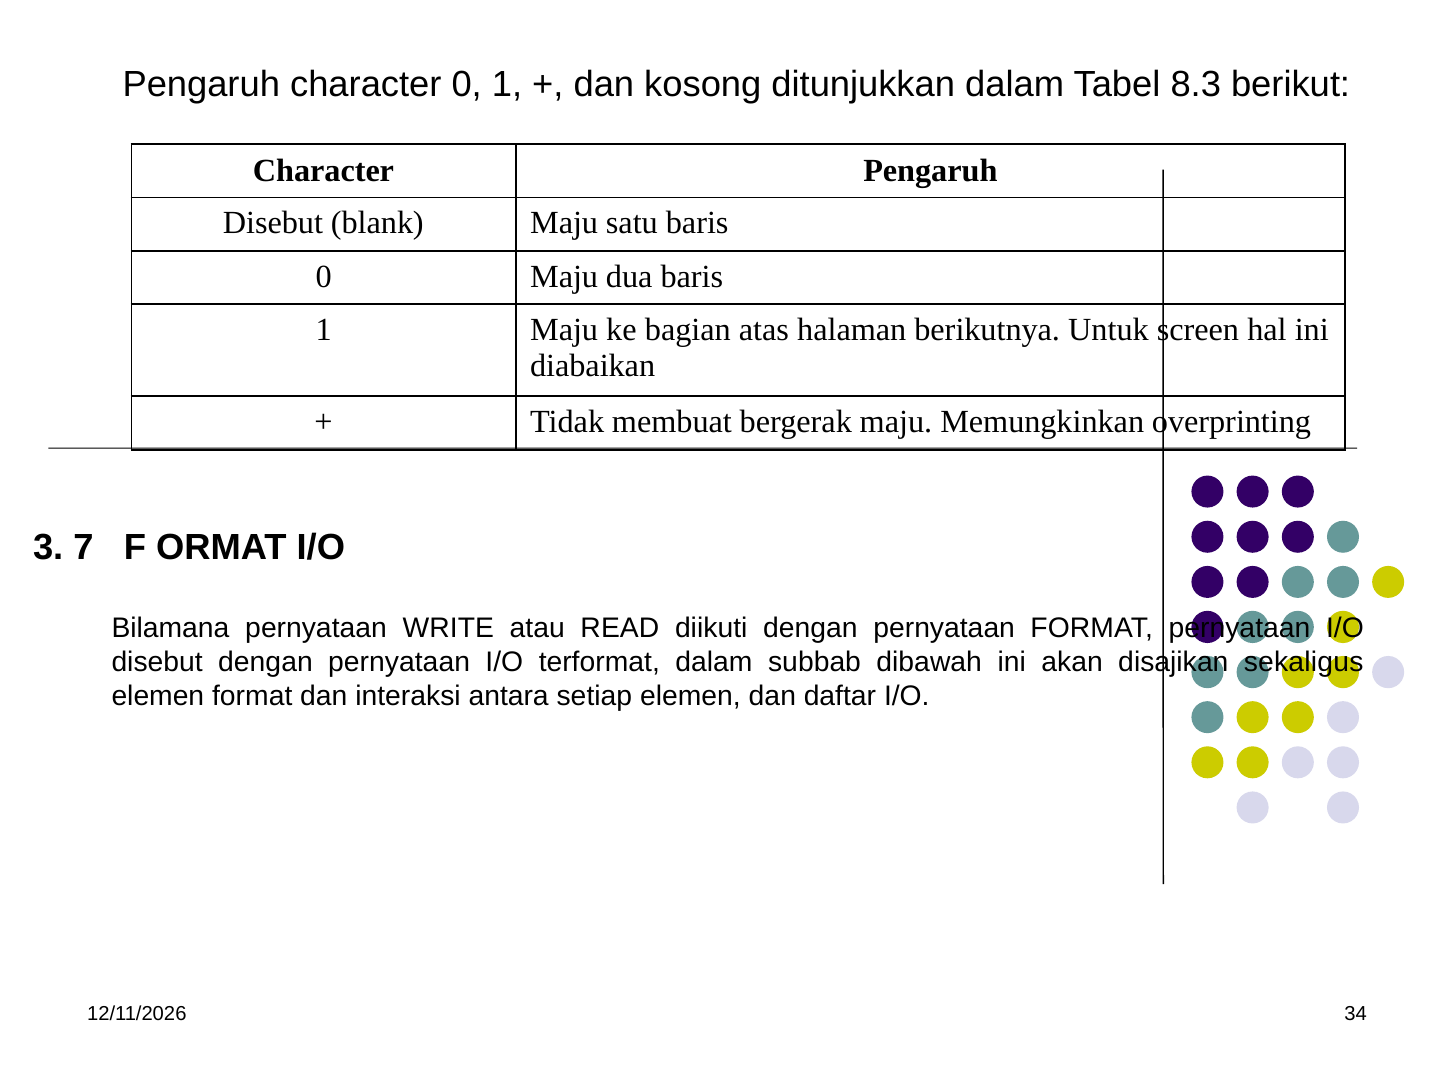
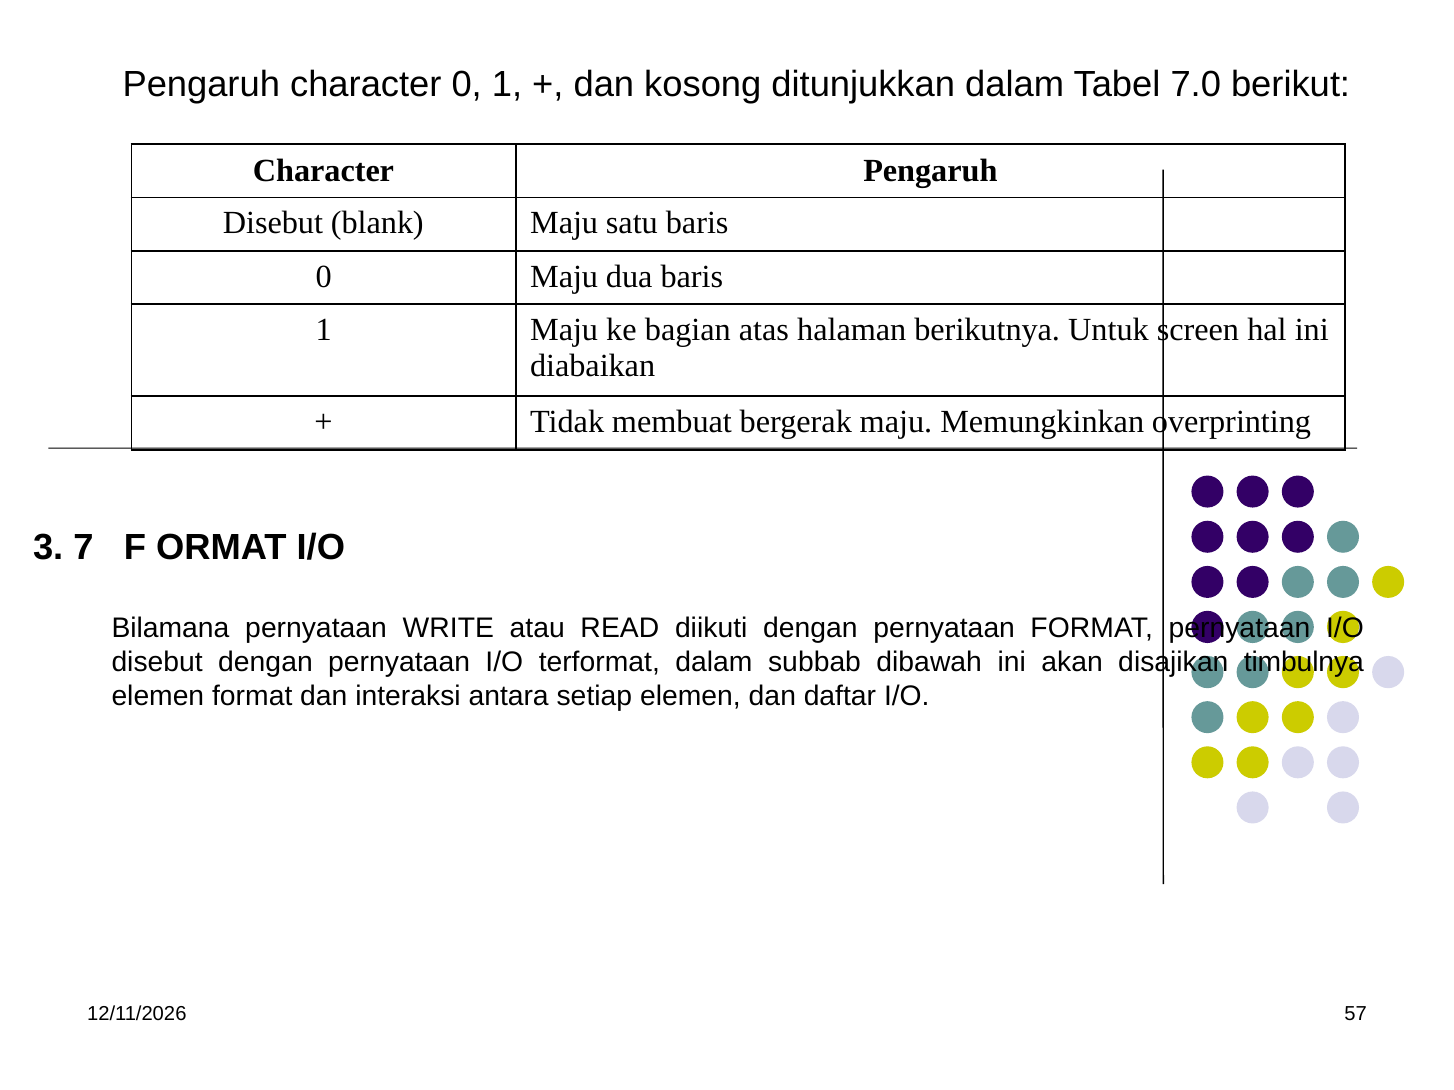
8.3: 8.3 -> 7.0
sekaligus: sekaligus -> timbulnya
34: 34 -> 57
